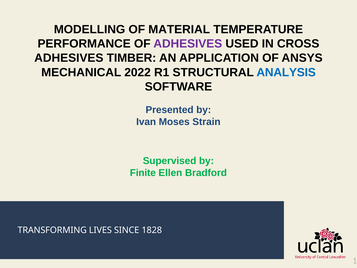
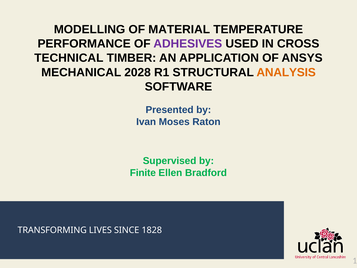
ADHESIVES at (69, 58): ADHESIVES -> TECHNICAL
2022: 2022 -> 2028
ANALYSIS colour: blue -> orange
Strain: Strain -> Raton
